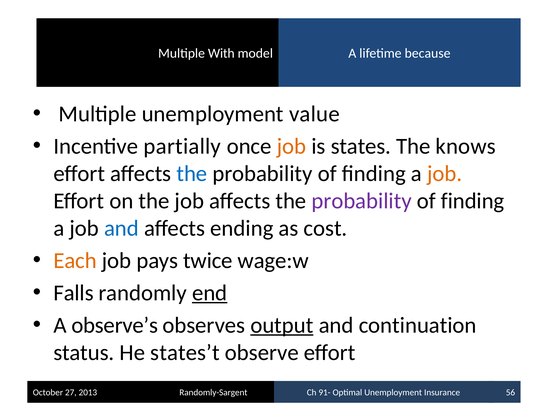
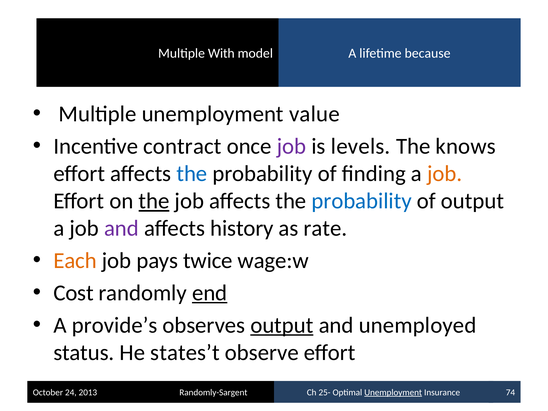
partially: partially -> contract
job at (292, 146) colour: orange -> purple
states: states -> levels
the at (154, 201) underline: none -> present
probability at (362, 201) colour: purple -> blue
finding at (473, 201): finding -> output
and at (121, 228) colour: blue -> purple
ending: ending -> history
cost: cost -> rate
Falls: Falls -> Cost
observe’s: observe’s -> provide’s
continuation: continuation -> unemployed
91-: 91- -> 25-
Unemployment at (393, 392) underline: none -> present
56: 56 -> 74
27: 27 -> 24
